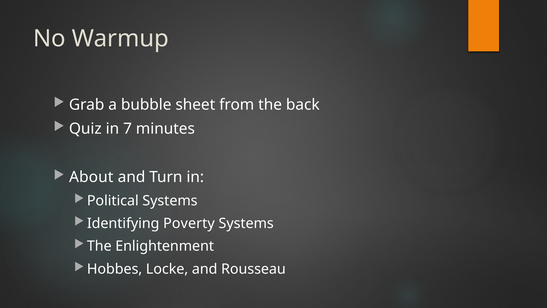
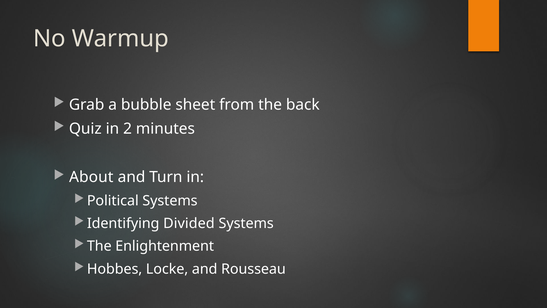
7: 7 -> 2
Poverty: Poverty -> Divided
